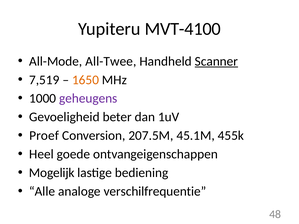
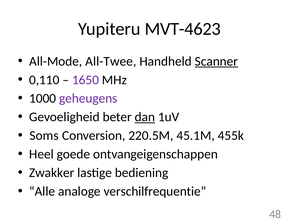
MVT-4100: MVT-4100 -> MVT-4623
7,519: 7,519 -> 0,110
1650 colour: orange -> purple
dan underline: none -> present
Proef: Proef -> Soms
207.5M: 207.5M -> 220.5M
Mogelijk: Mogelijk -> Zwakker
